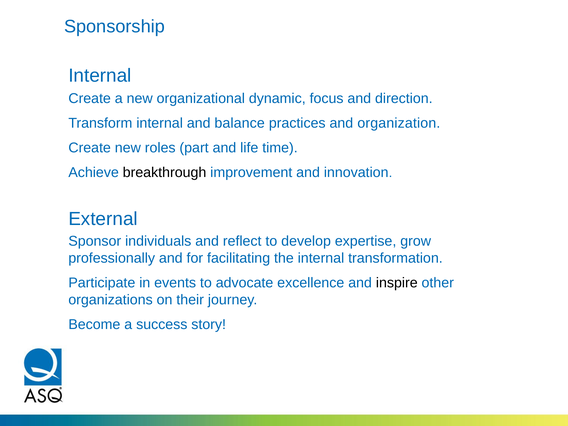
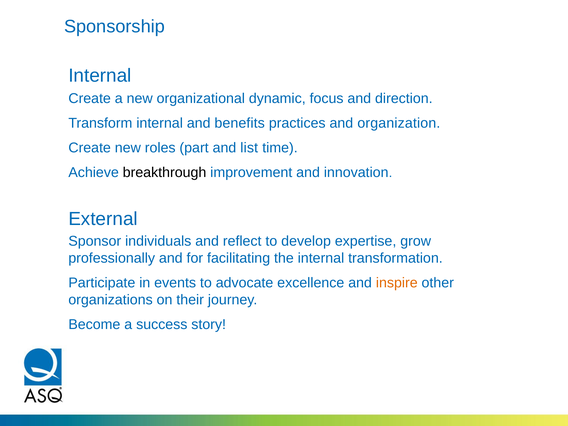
balance: balance -> benefits
life: life -> list
inspire colour: black -> orange
